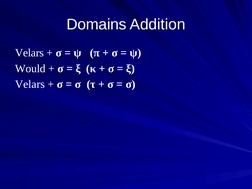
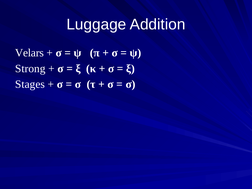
Domains: Domains -> Luggage
Would: Would -> Strong
Velars at (30, 84): Velars -> Stages
